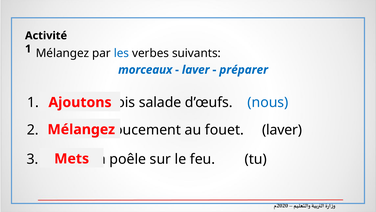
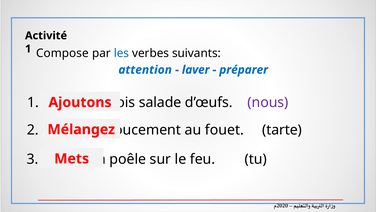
1 Mélangez: Mélangez -> Compose
morceaux: morceaux -> attention
nous colour: blue -> purple
fouet laver: laver -> tarte
